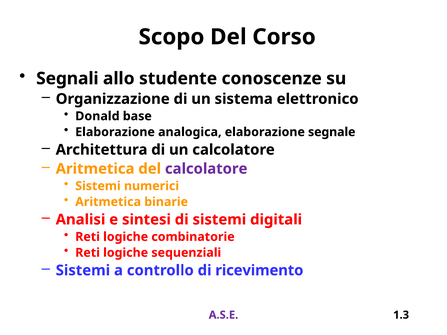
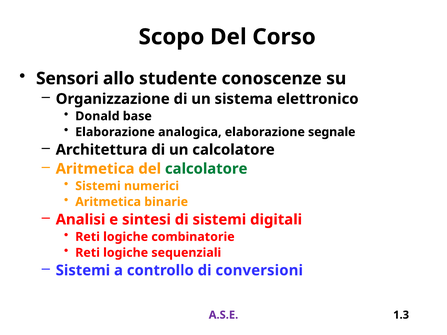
Segnali: Segnali -> Sensori
calcolatore at (206, 169) colour: purple -> green
ricevimento: ricevimento -> conversioni
